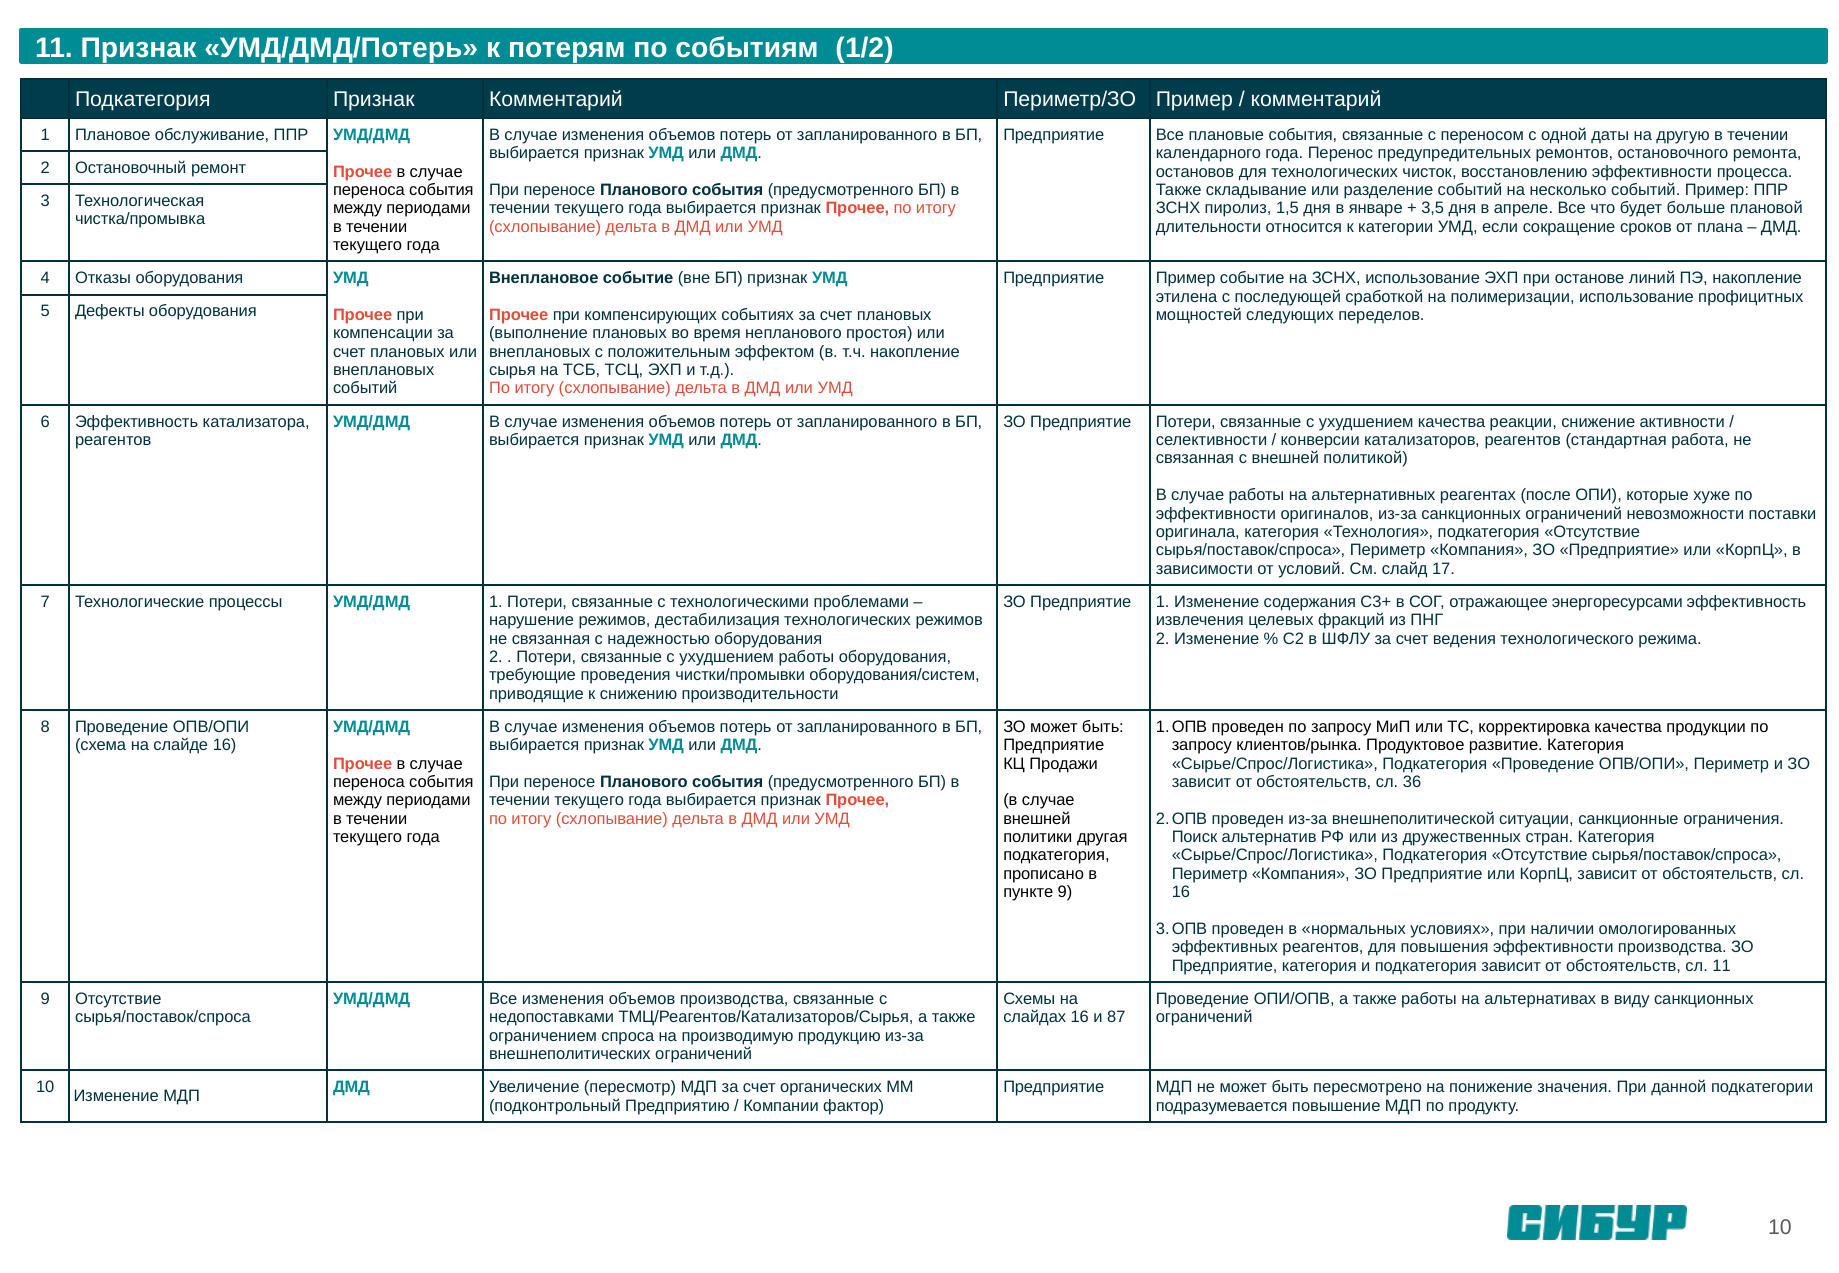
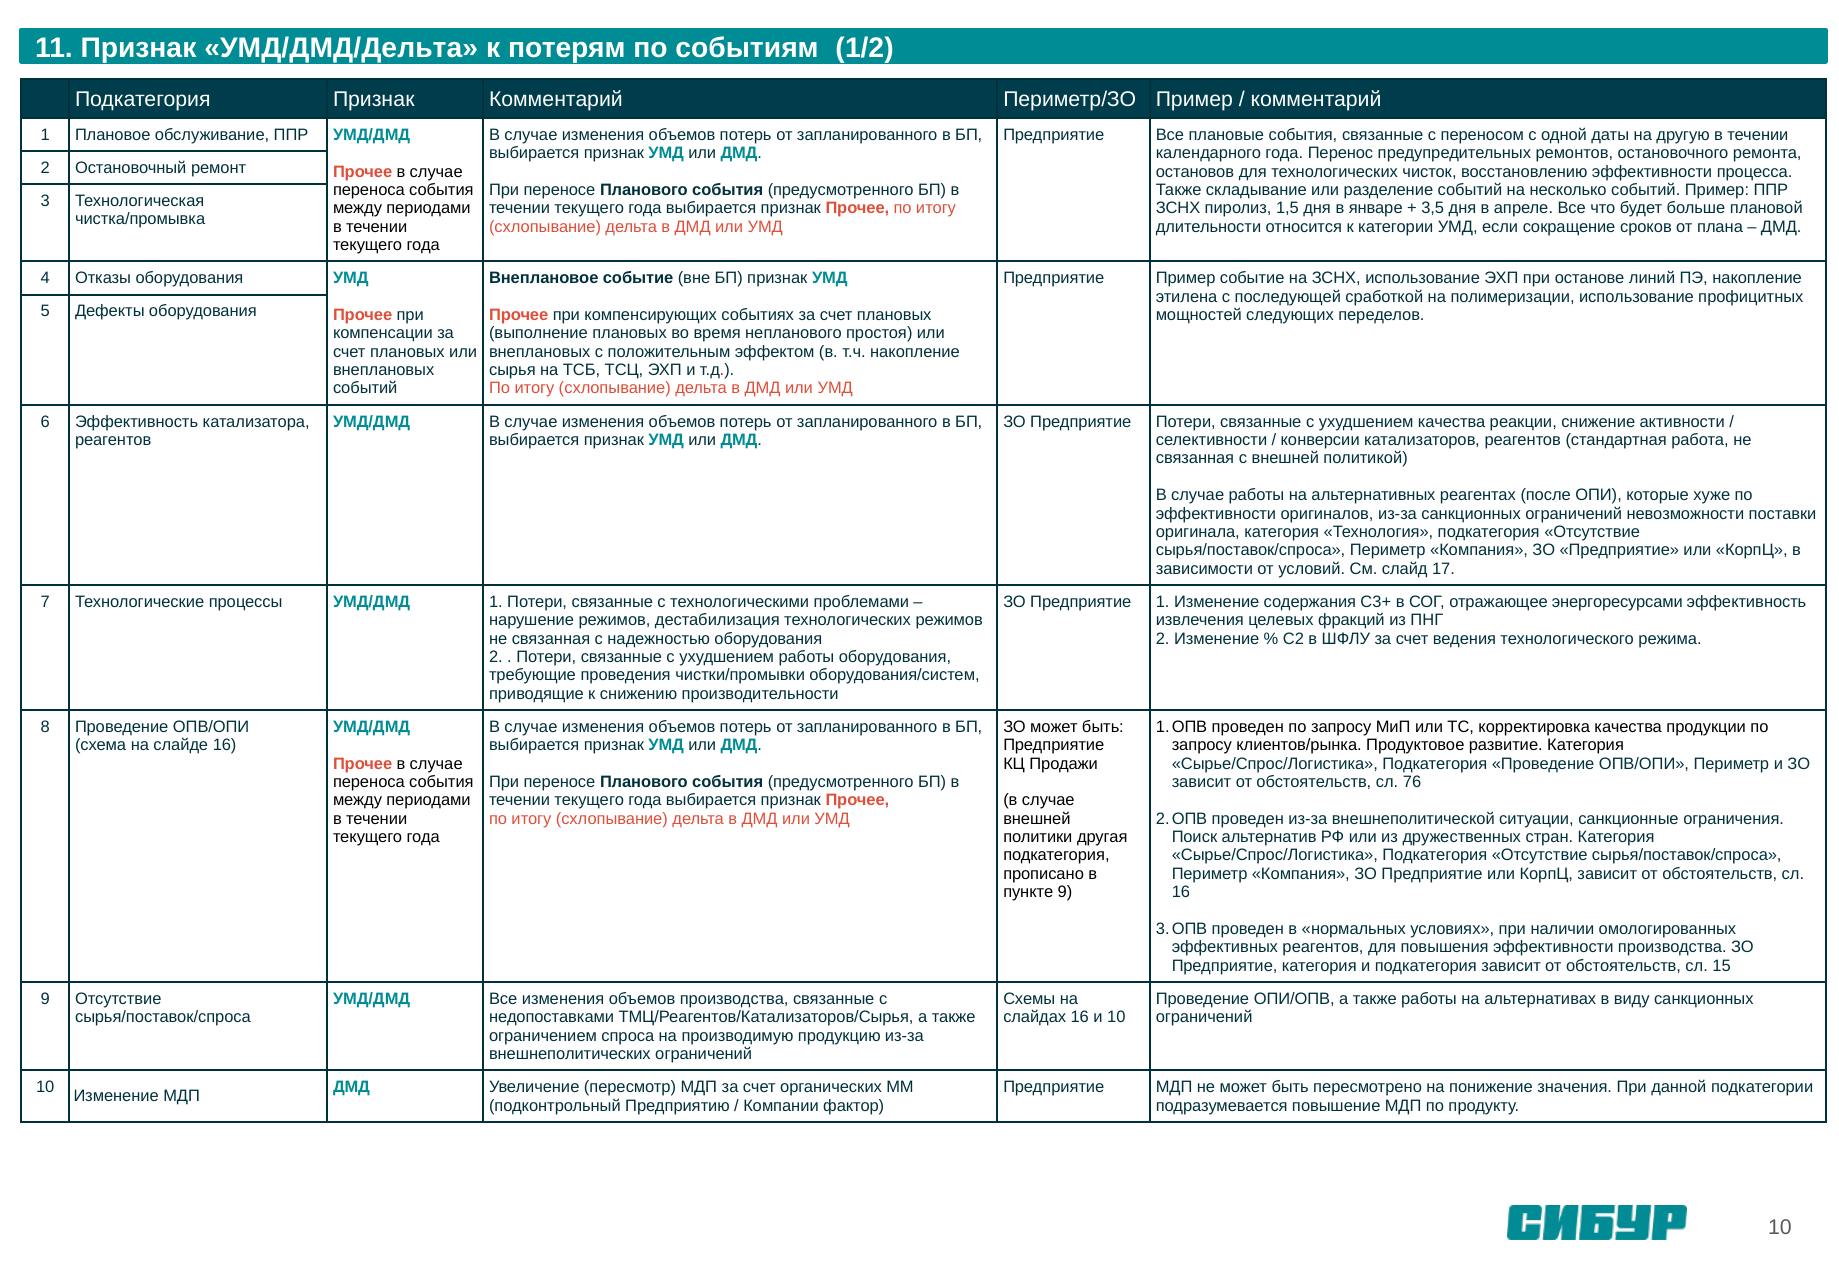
УМД/ДМД/Потерь: УМД/ДМД/Потерь -> УМД/ДМД/Дельта
36: 36 -> 76
сл 11: 11 -> 15
и 87: 87 -> 10
